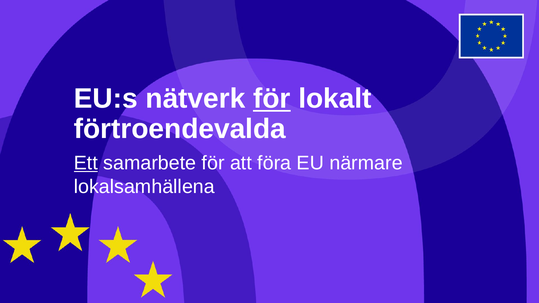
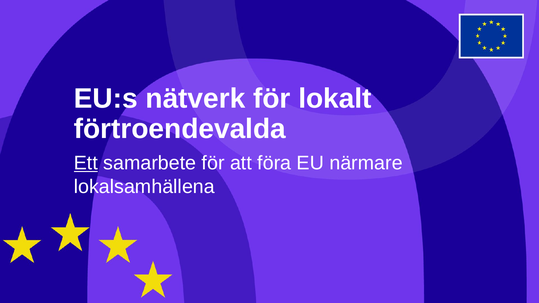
för at (272, 99) underline: present -> none
